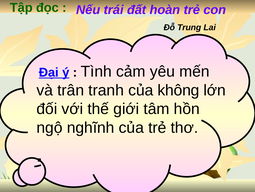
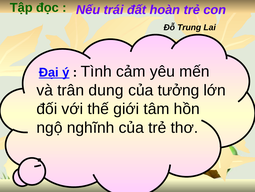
tranh: tranh -> dung
không: không -> tưởng
